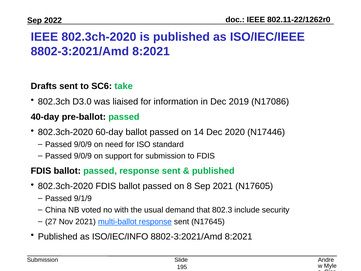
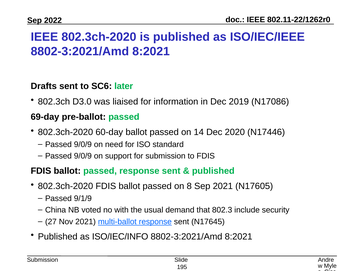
take: take -> later
40-day: 40-day -> 69-day
